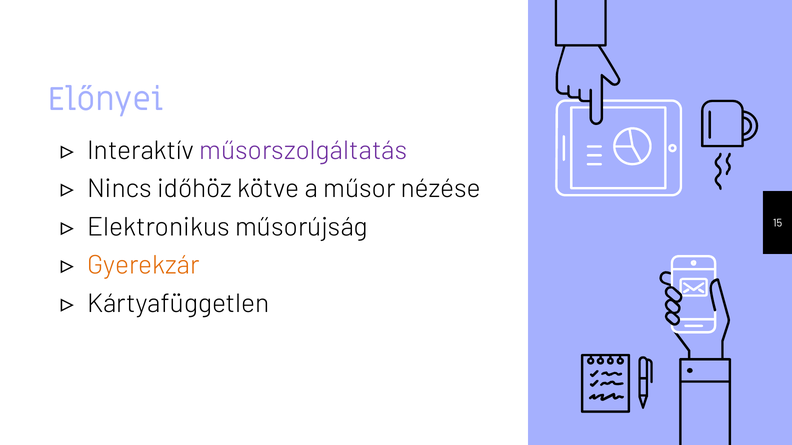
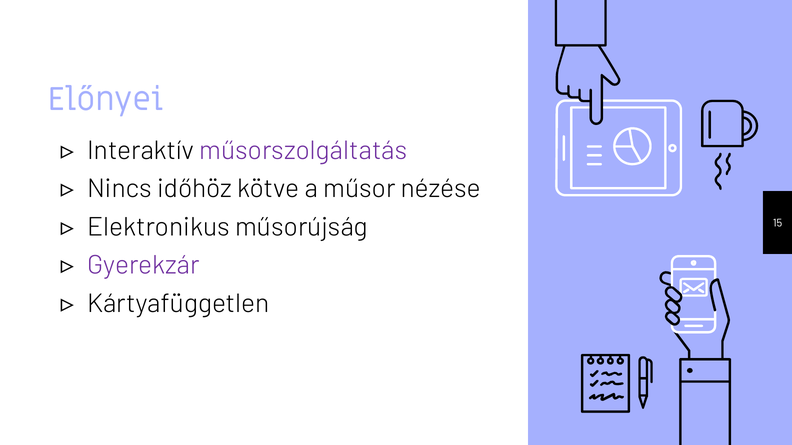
Gyerekzár colour: orange -> purple
